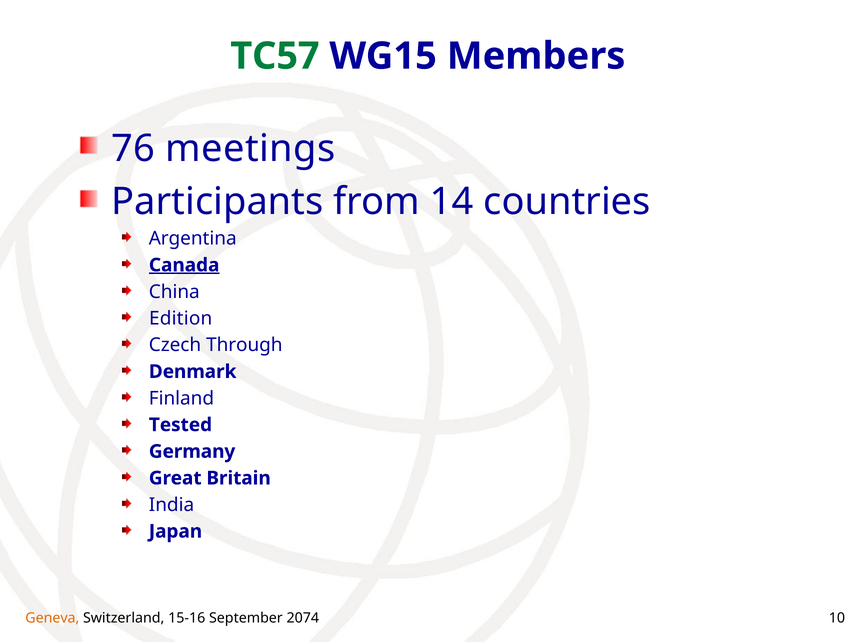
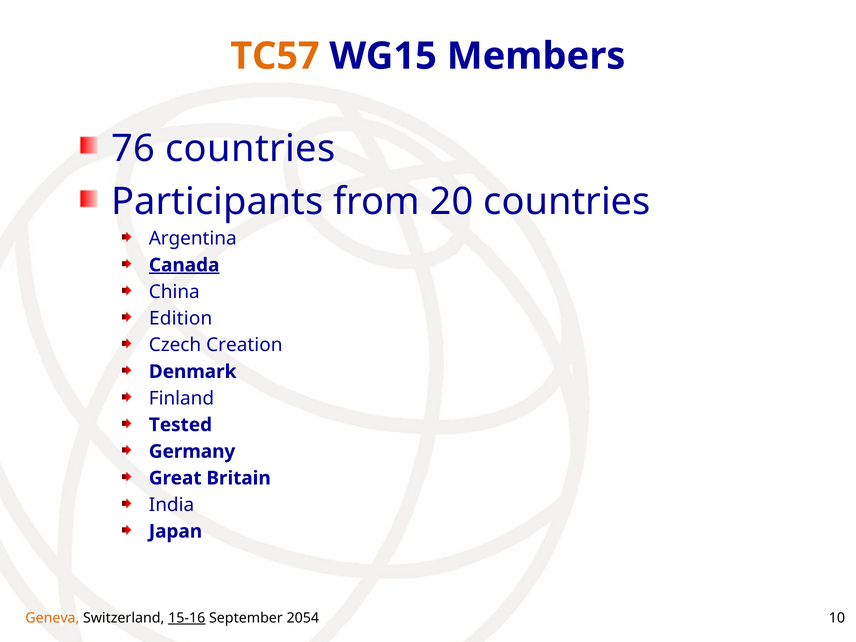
TC57 colour: green -> orange
76 meetings: meetings -> countries
14: 14 -> 20
Through: Through -> Creation
15-16 underline: none -> present
2074: 2074 -> 2054
